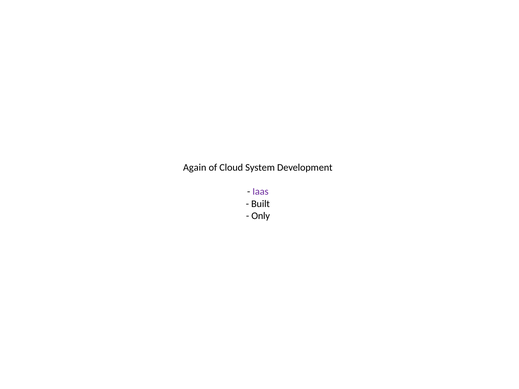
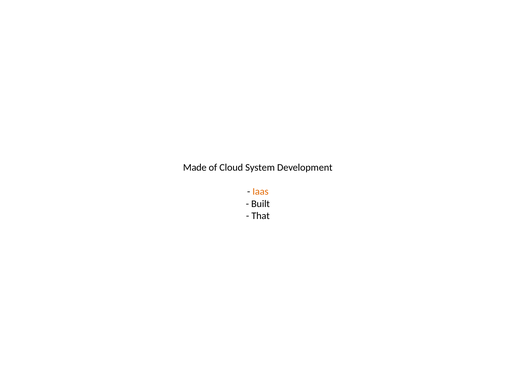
Again: Again -> Made
Iaas colour: purple -> orange
Only: Only -> That
